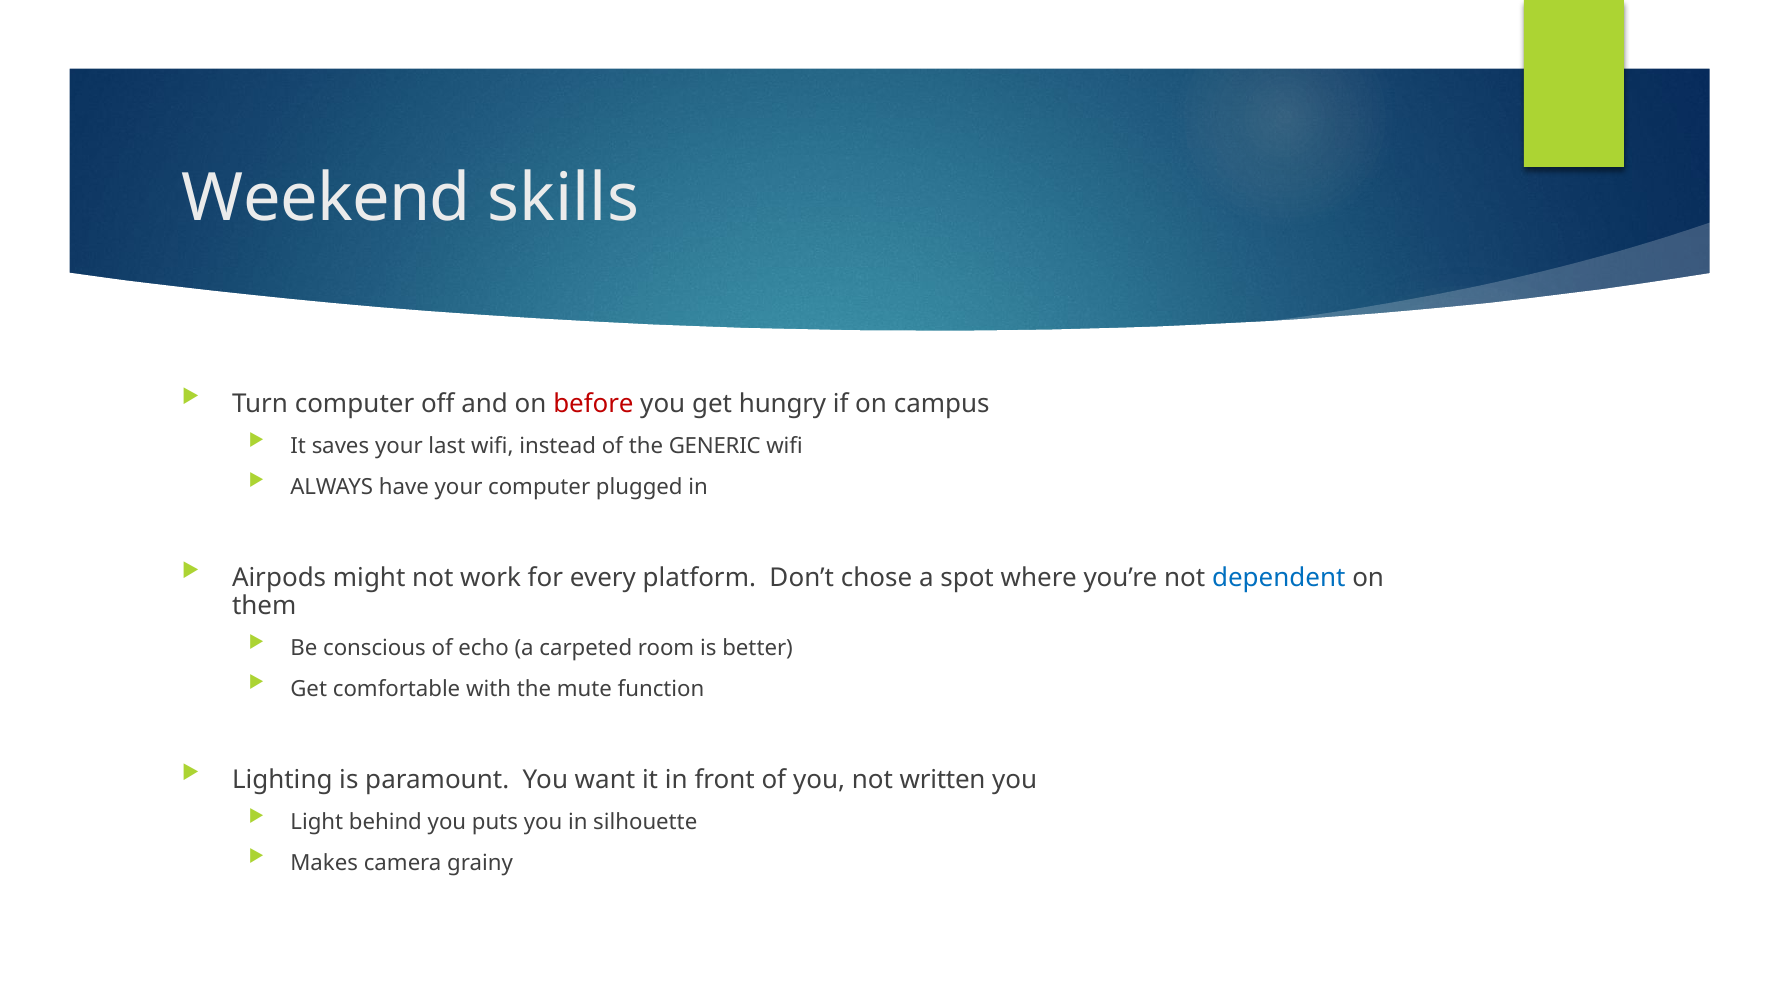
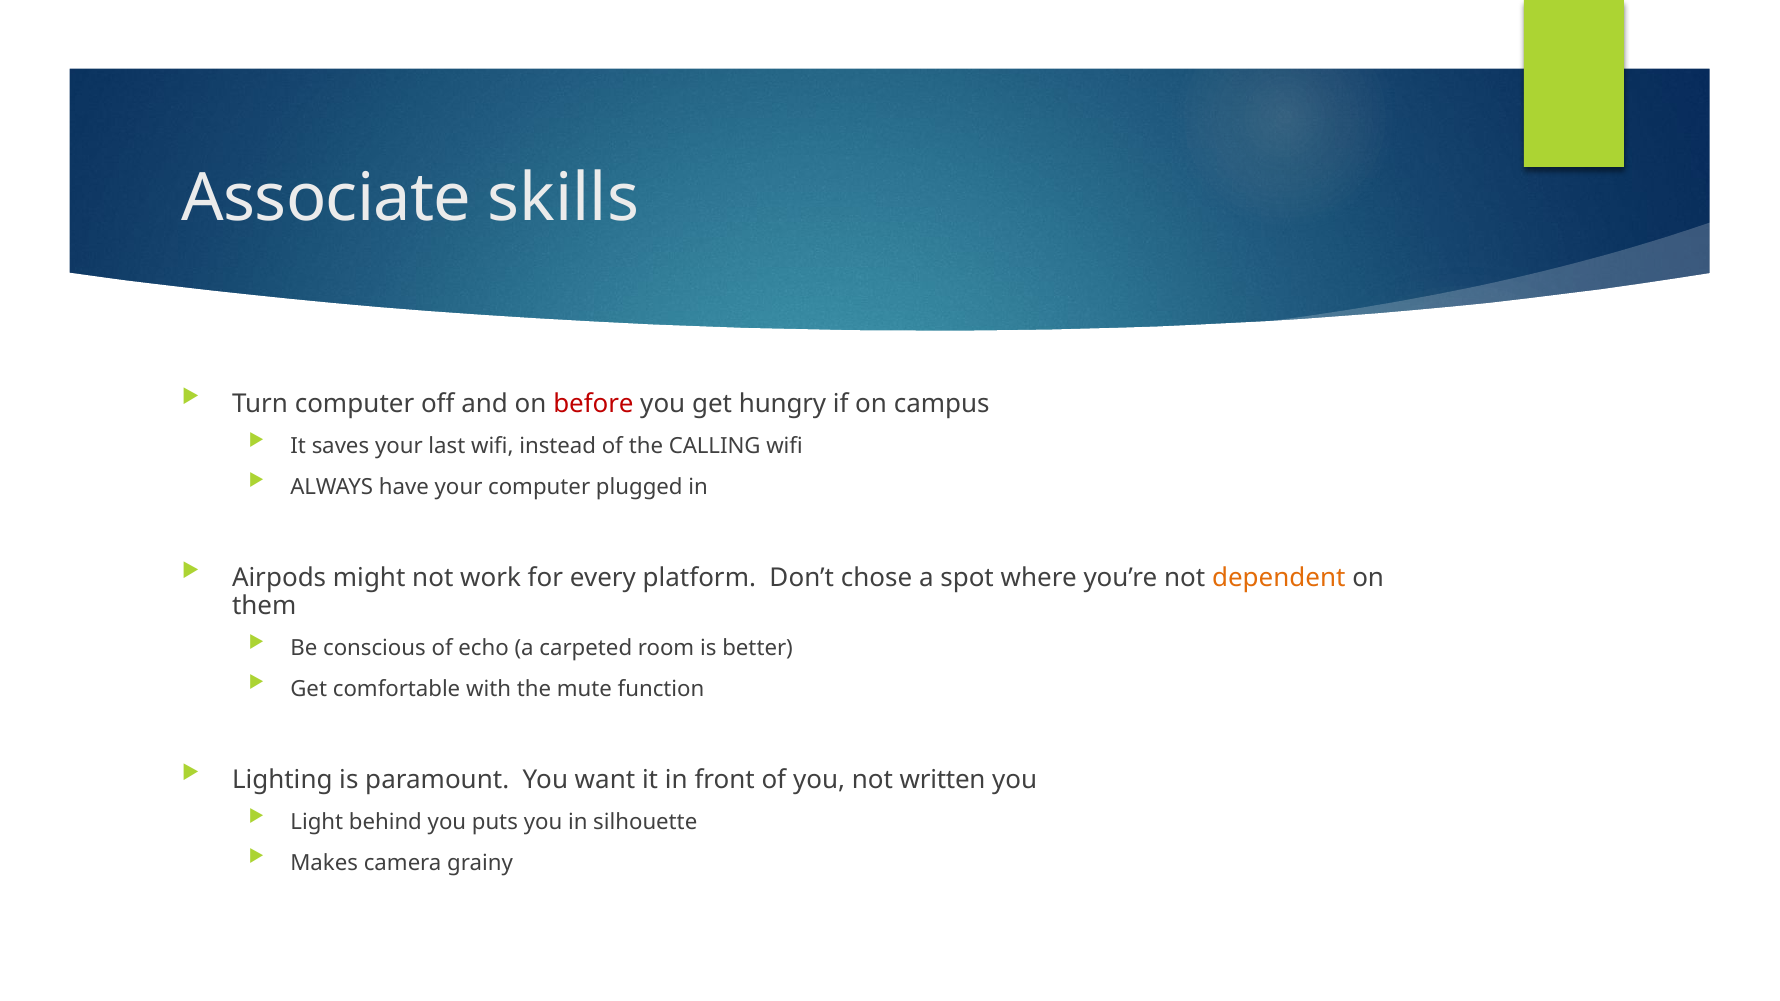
Weekend: Weekend -> Associate
GENERIC: GENERIC -> CALLING
dependent colour: blue -> orange
